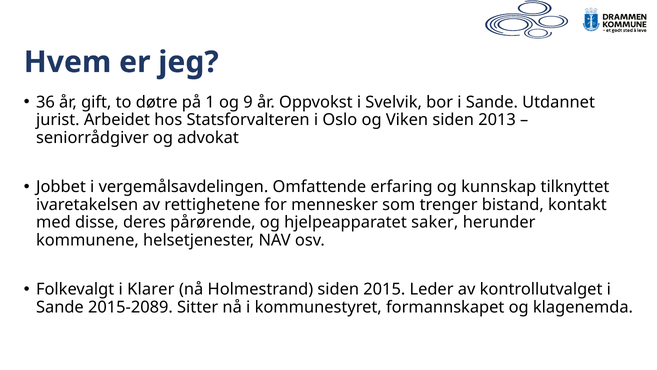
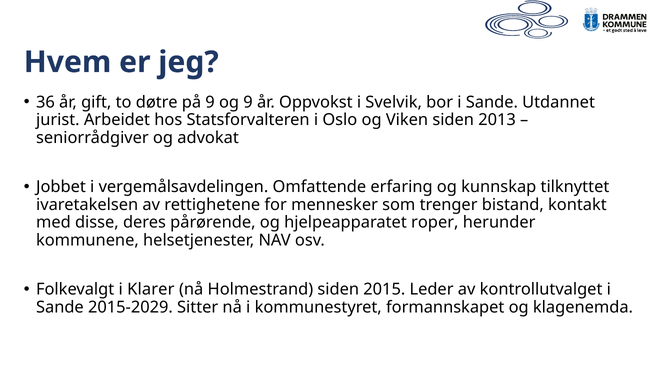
på 1: 1 -> 9
saker: saker -> roper
2015-2089: 2015-2089 -> 2015-2029
